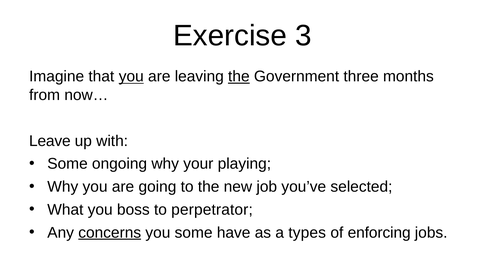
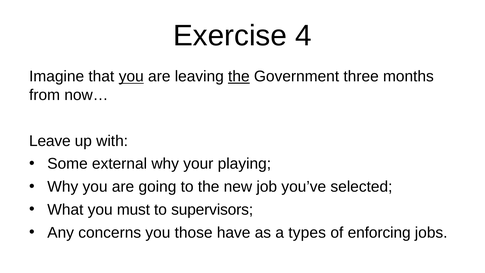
3: 3 -> 4
ongoing: ongoing -> external
boss: boss -> must
perpetrator: perpetrator -> supervisors
concerns underline: present -> none
you some: some -> those
